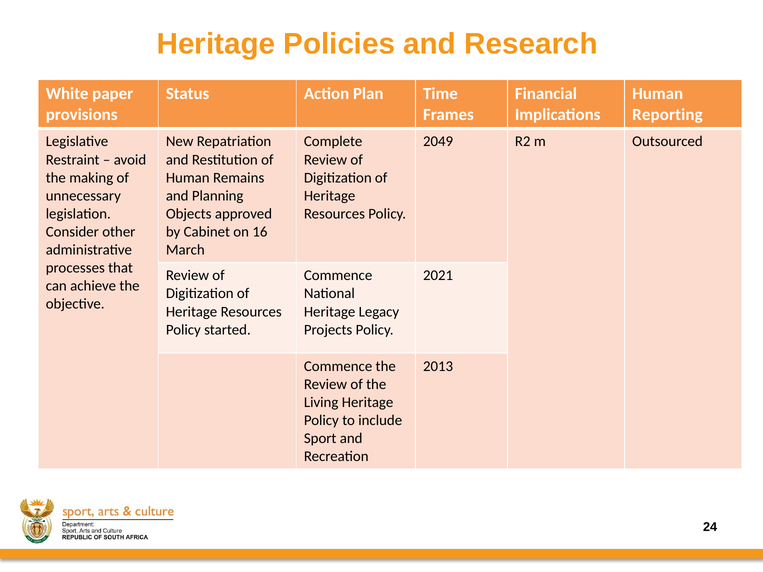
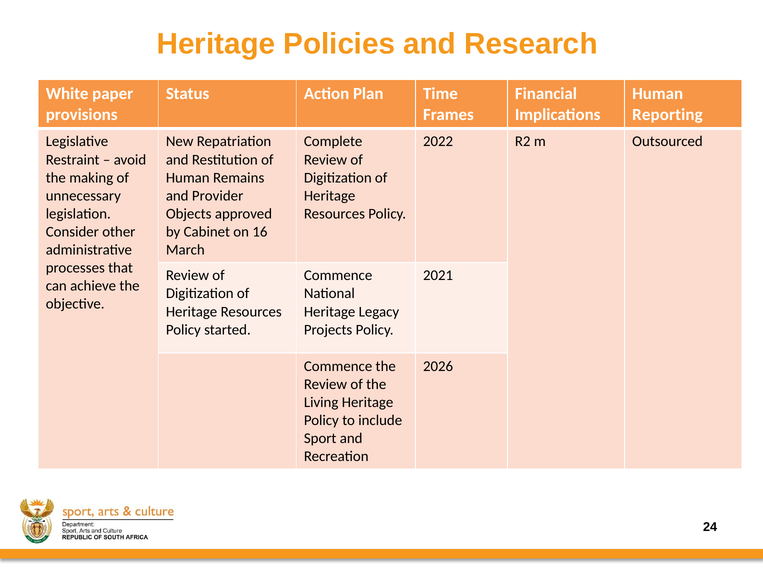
2049: 2049 -> 2022
Planning: Planning -> Provider
2013: 2013 -> 2026
